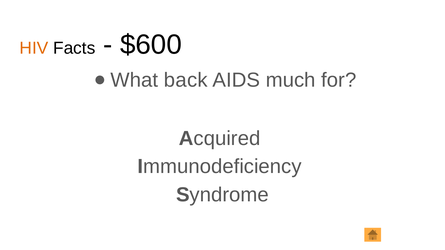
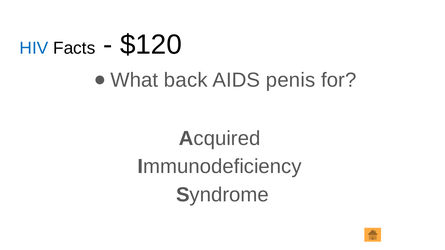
HIV colour: orange -> blue
$600: $600 -> $120
much: much -> penis
